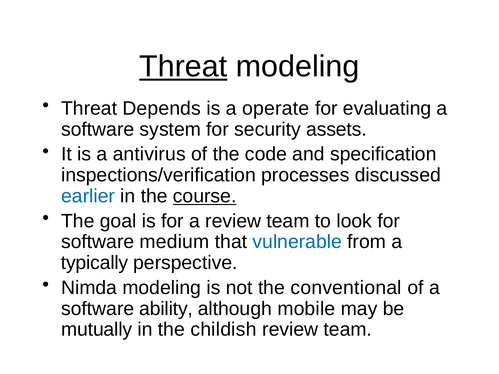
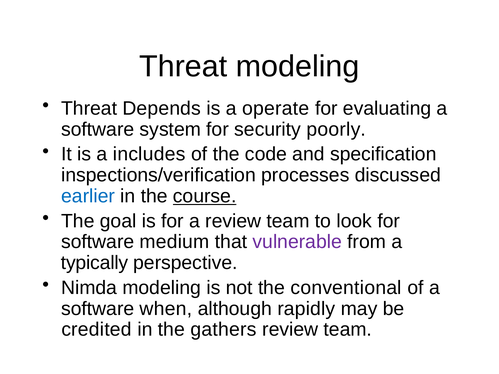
Threat at (183, 67) underline: present -> none
assets: assets -> poorly
antivirus: antivirus -> includes
vulnerable colour: blue -> purple
ability: ability -> when
mobile: mobile -> rapidly
mutually: mutually -> credited
childish: childish -> gathers
